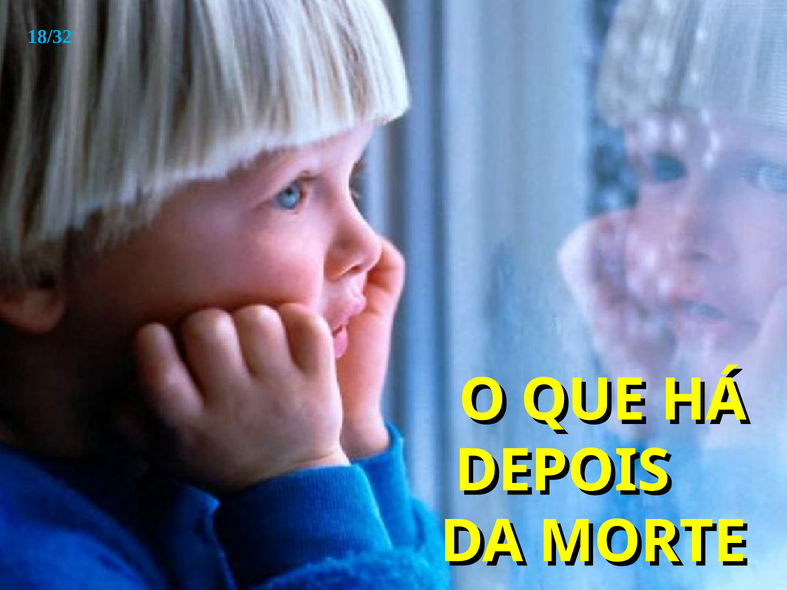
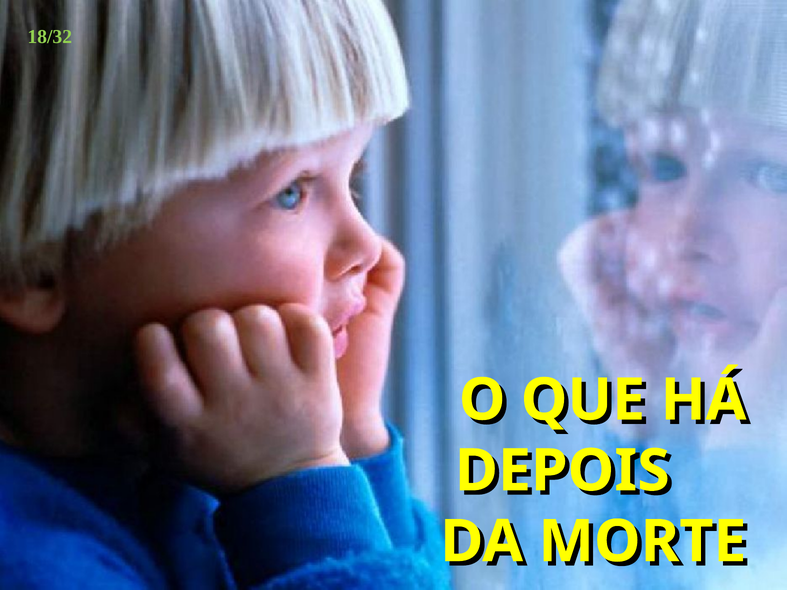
18/32 colour: light blue -> light green
